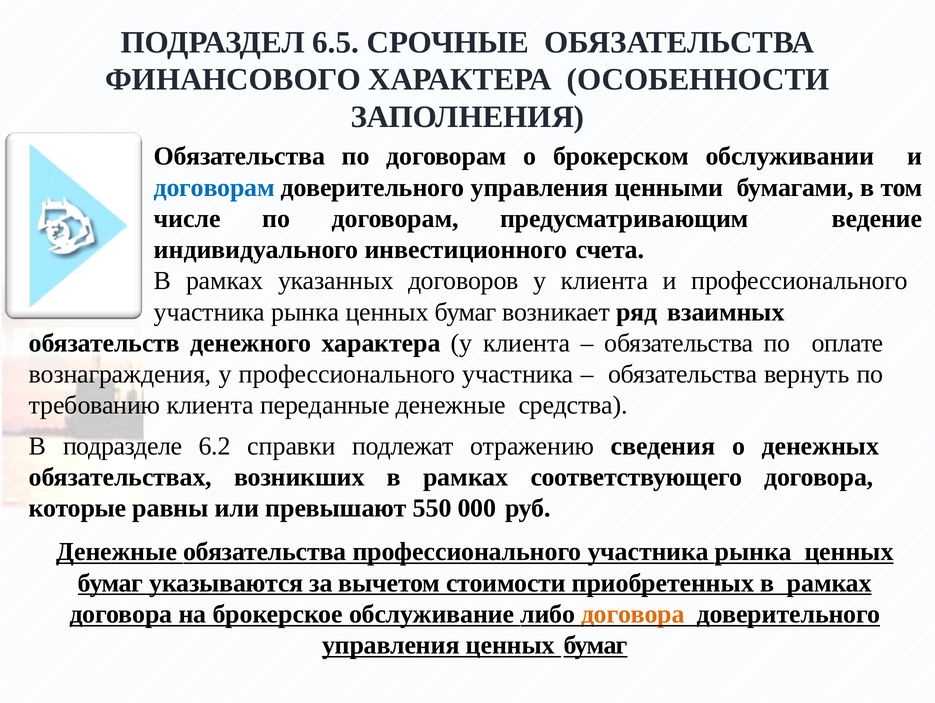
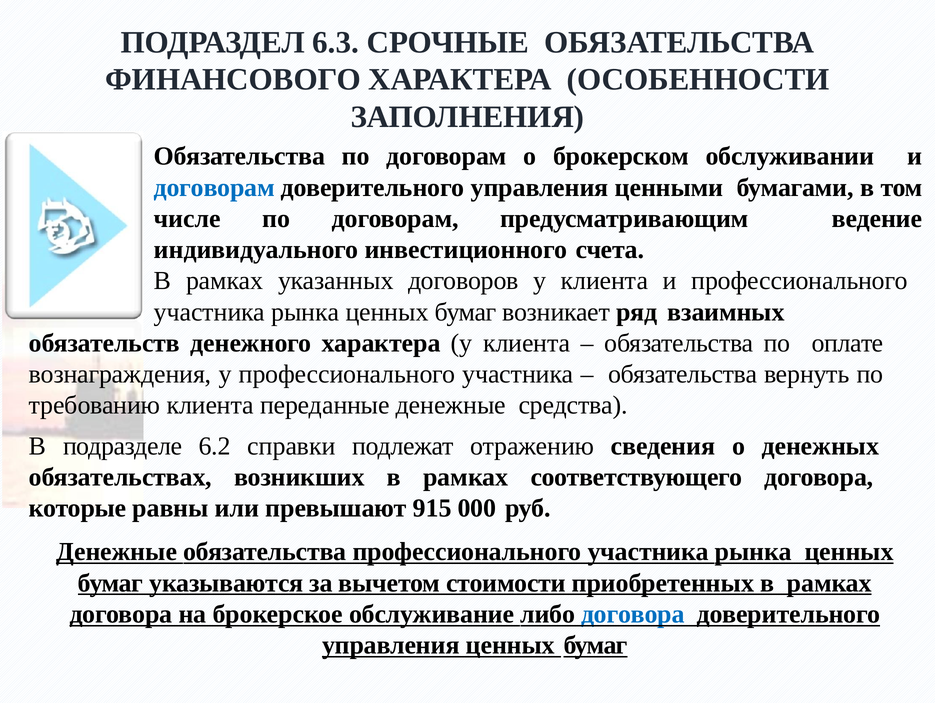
6.5: 6.5 -> 6.3
550: 550 -> 915
договора at (633, 614) colour: orange -> blue
